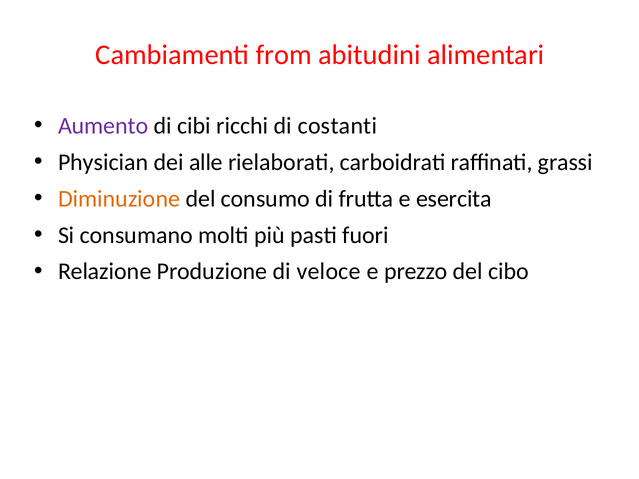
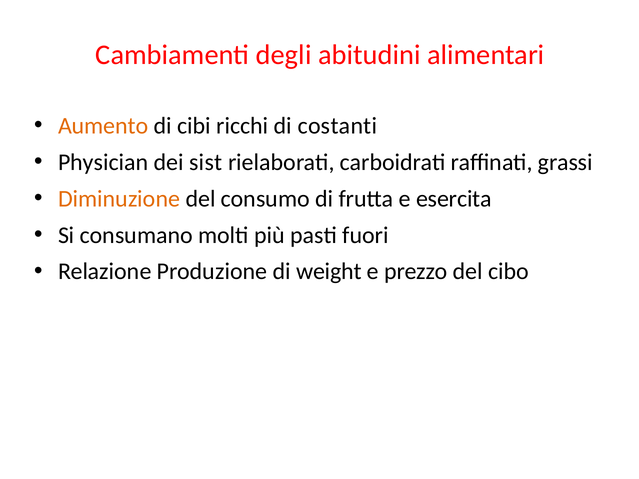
from: from -> degli
Aumento colour: purple -> orange
alle: alle -> sist
veloce: veloce -> weight
